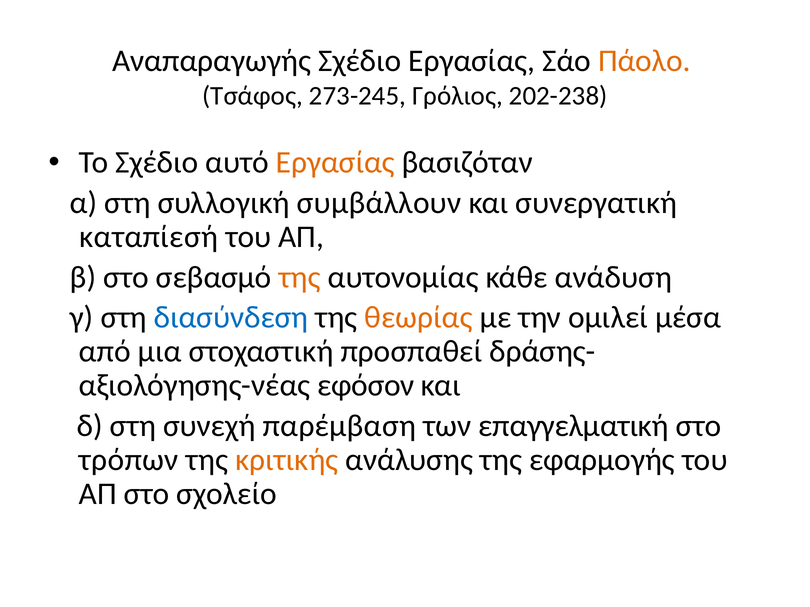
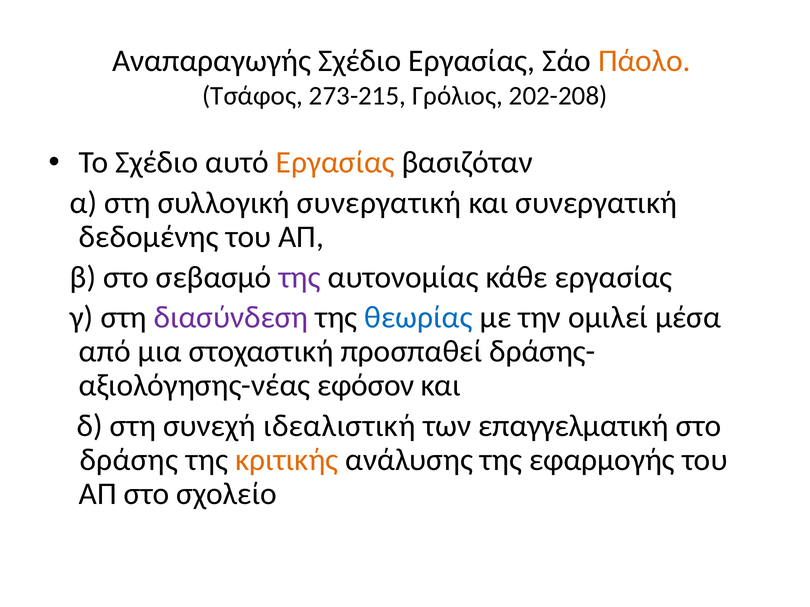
273-245: 273-245 -> 273-215
202-238: 202-238 -> 202-208
συλλογική συμβάλλουν: συμβάλλουν -> συνεργατική
καταπίεσή: καταπίεσή -> δεδομένης
της at (300, 277) colour: orange -> purple
κάθε ανάδυση: ανάδυση -> εργασίας
διασύνδεση colour: blue -> purple
θεωρίας colour: orange -> blue
παρέμβαση: παρέμβαση -> ιδεαλιστική
τρόπων: τρόπων -> δράσης
